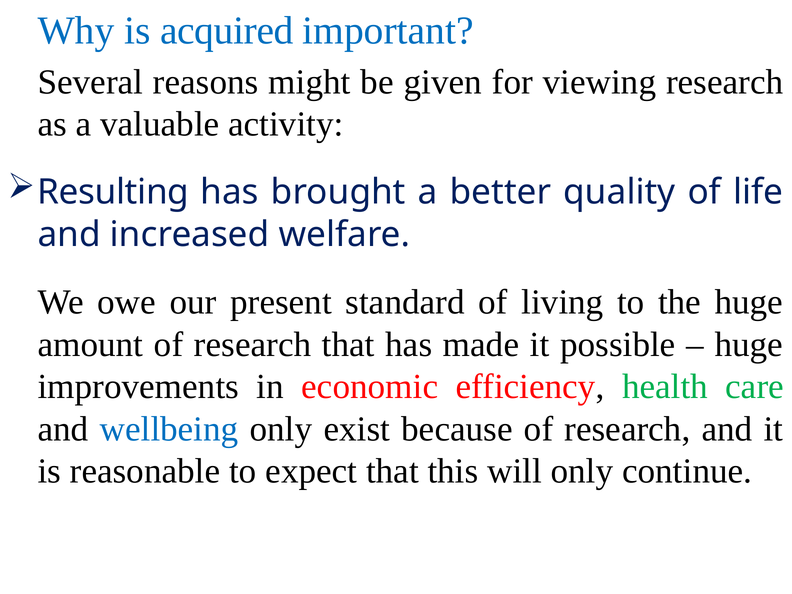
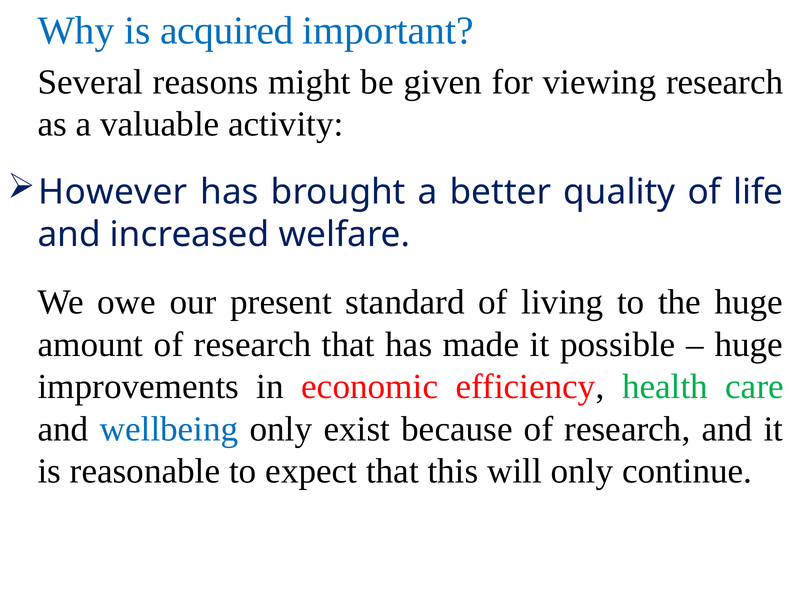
Resulting: Resulting -> However
